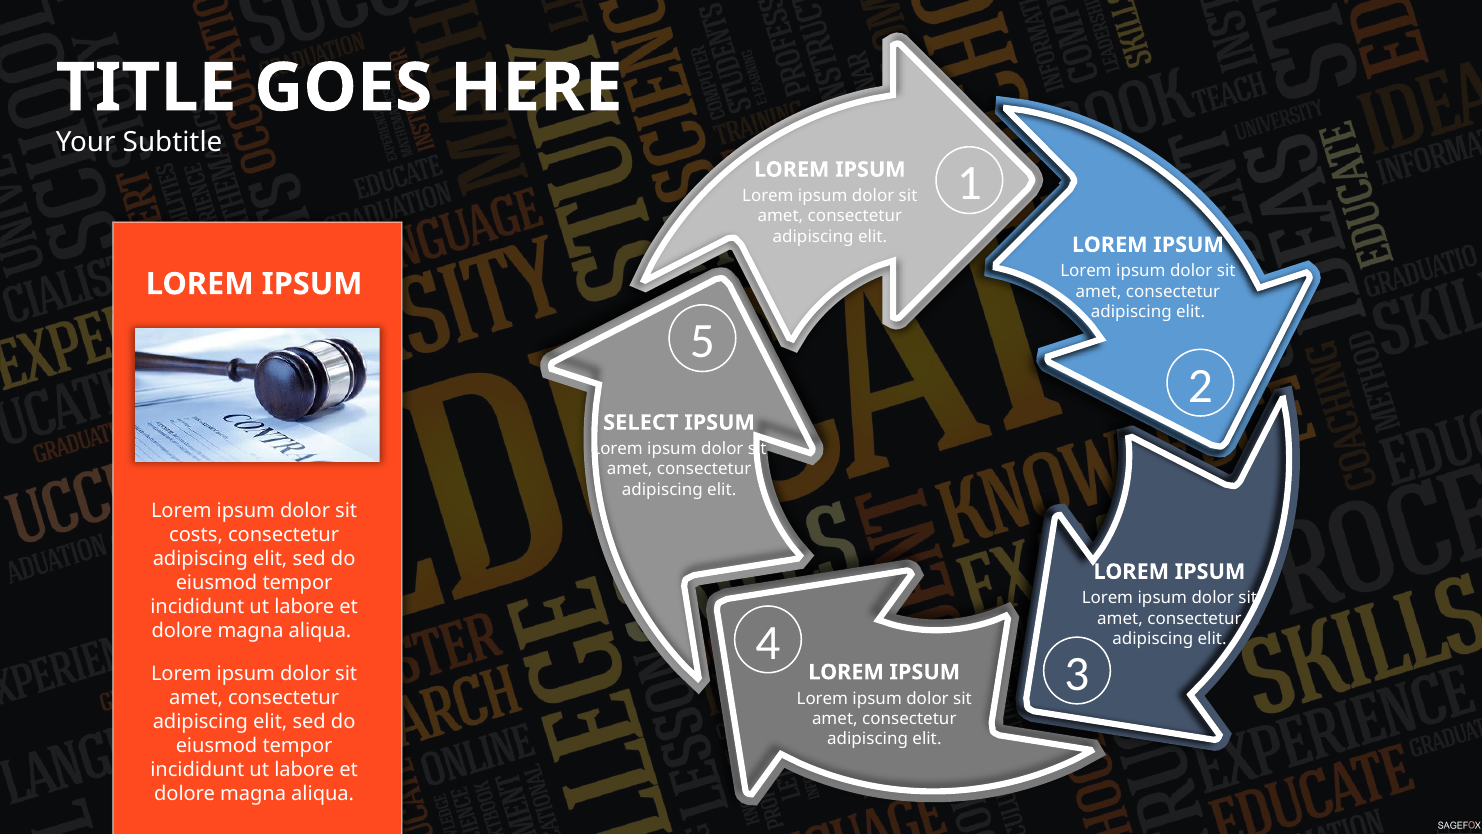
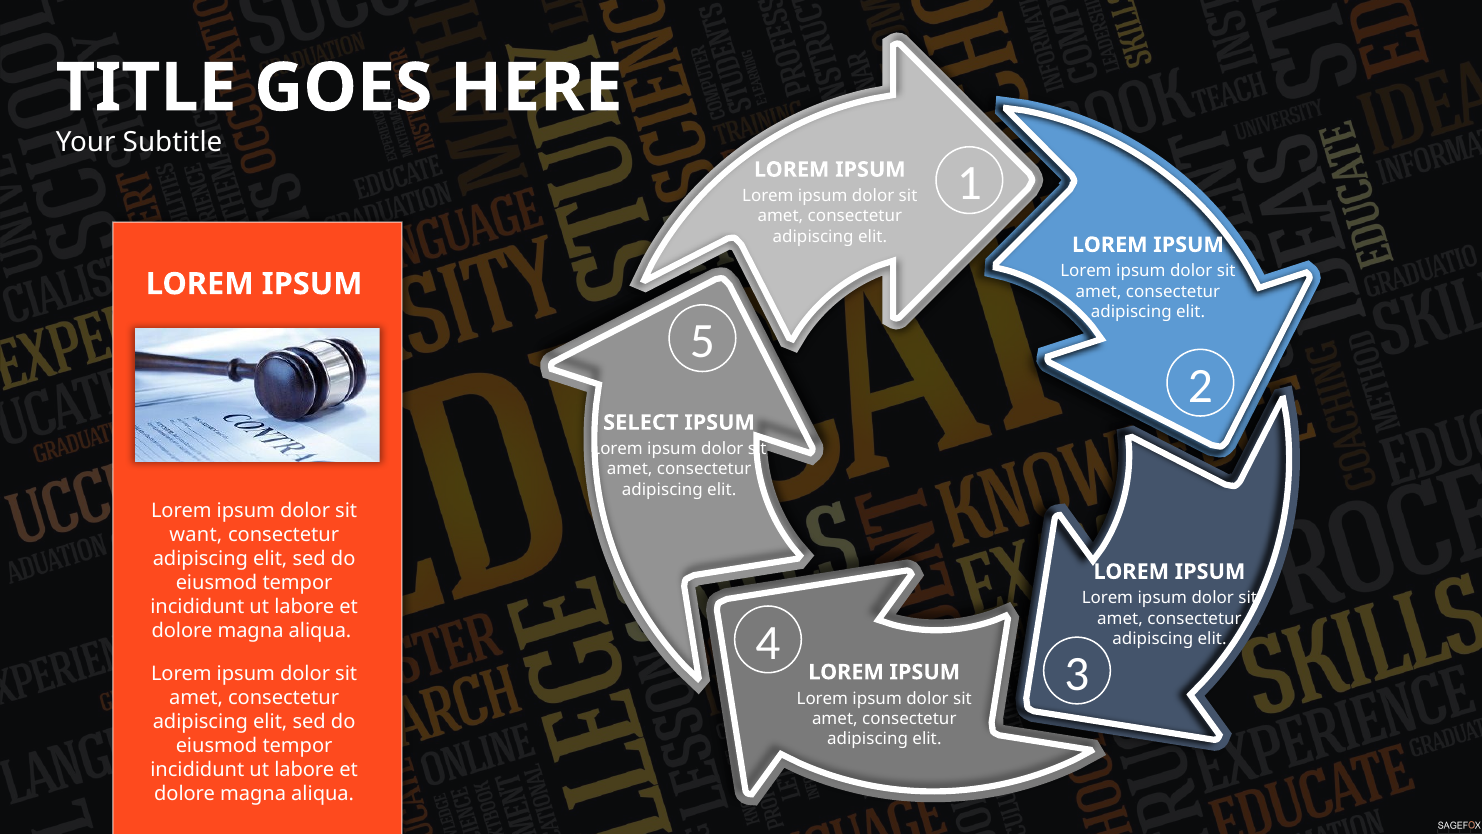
costs: costs -> want
